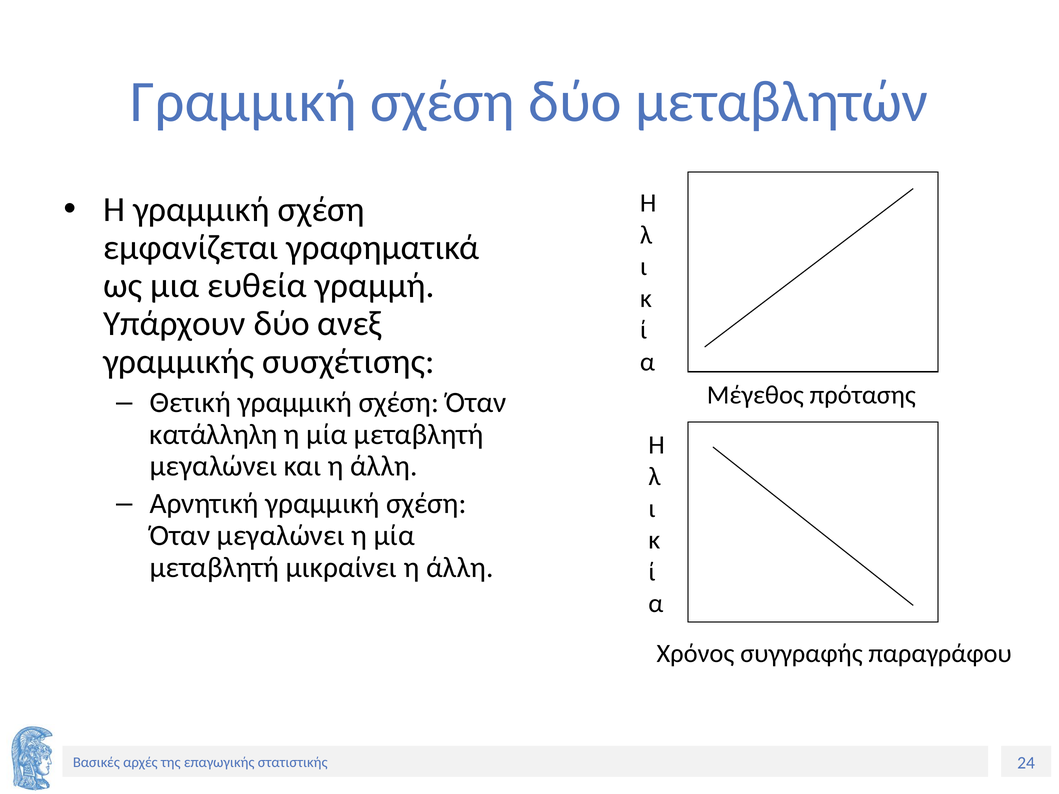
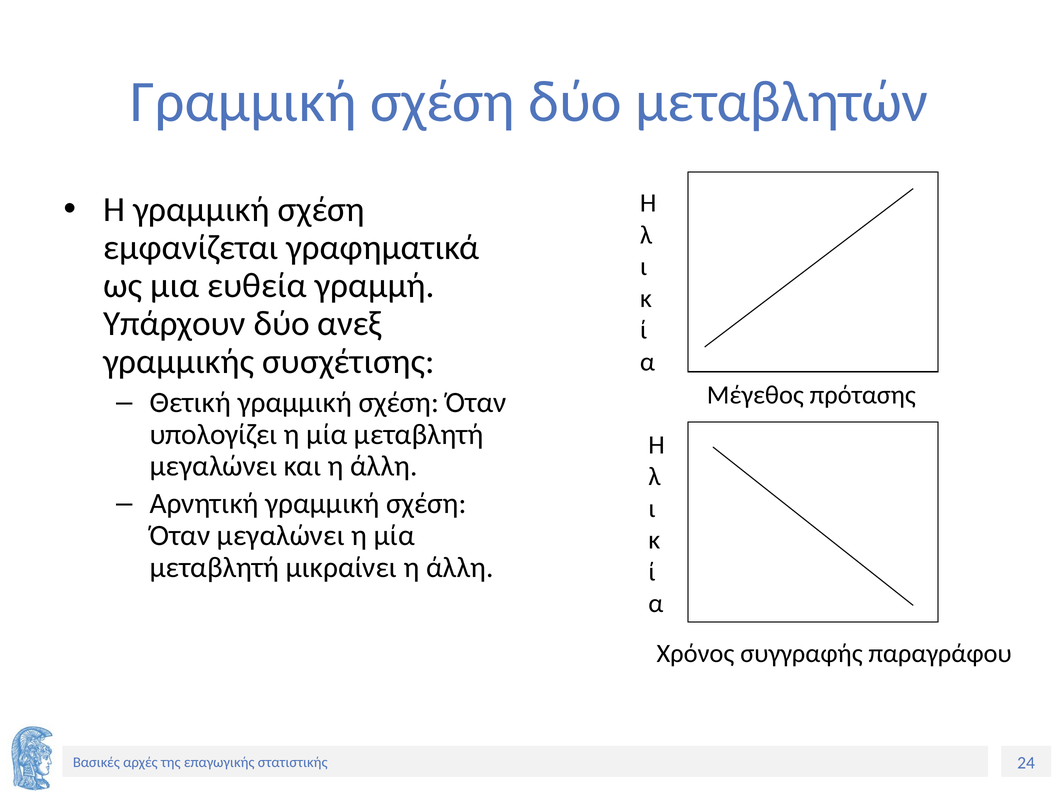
κατάλληλη: κατάλληλη -> υπολογίζει
